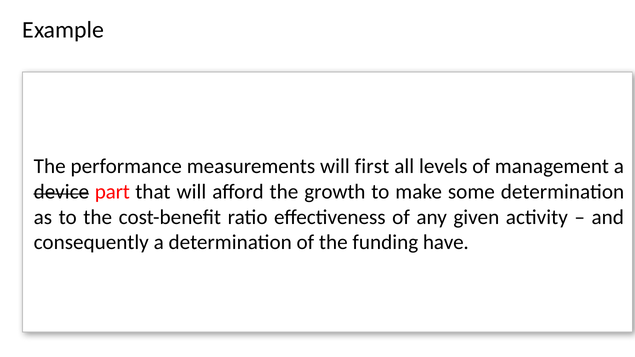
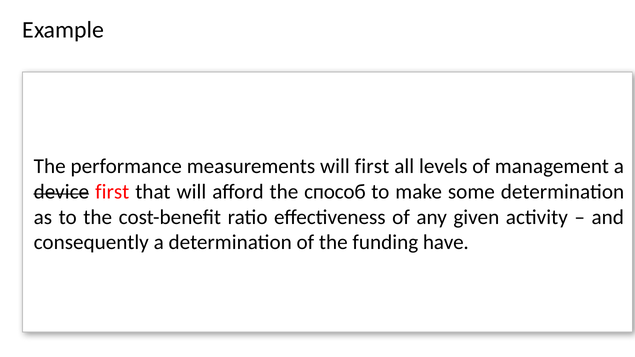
device part: part -> first
growth: growth -> способ
